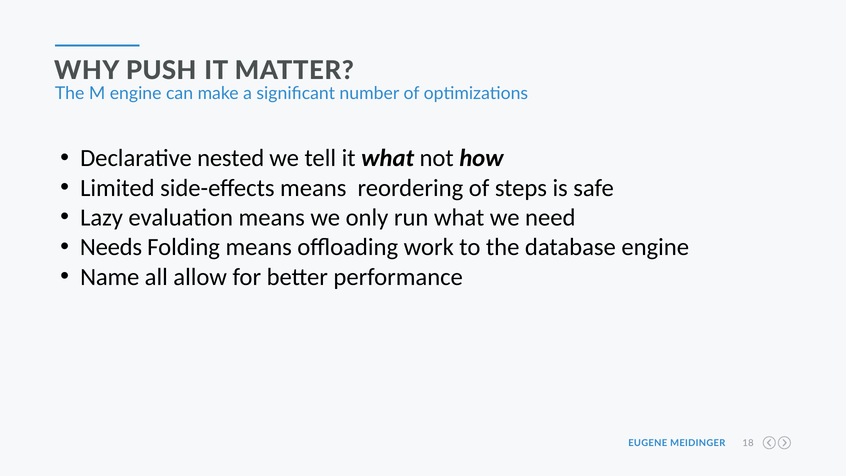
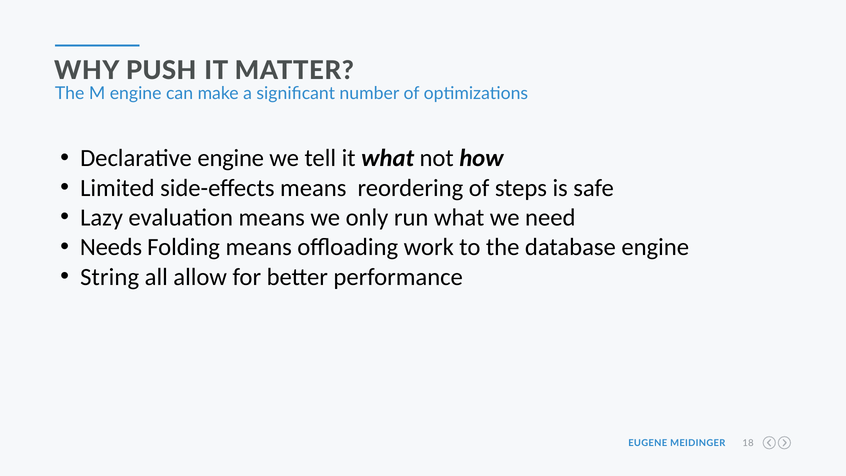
Declarative nested: nested -> engine
Name: Name -> String
